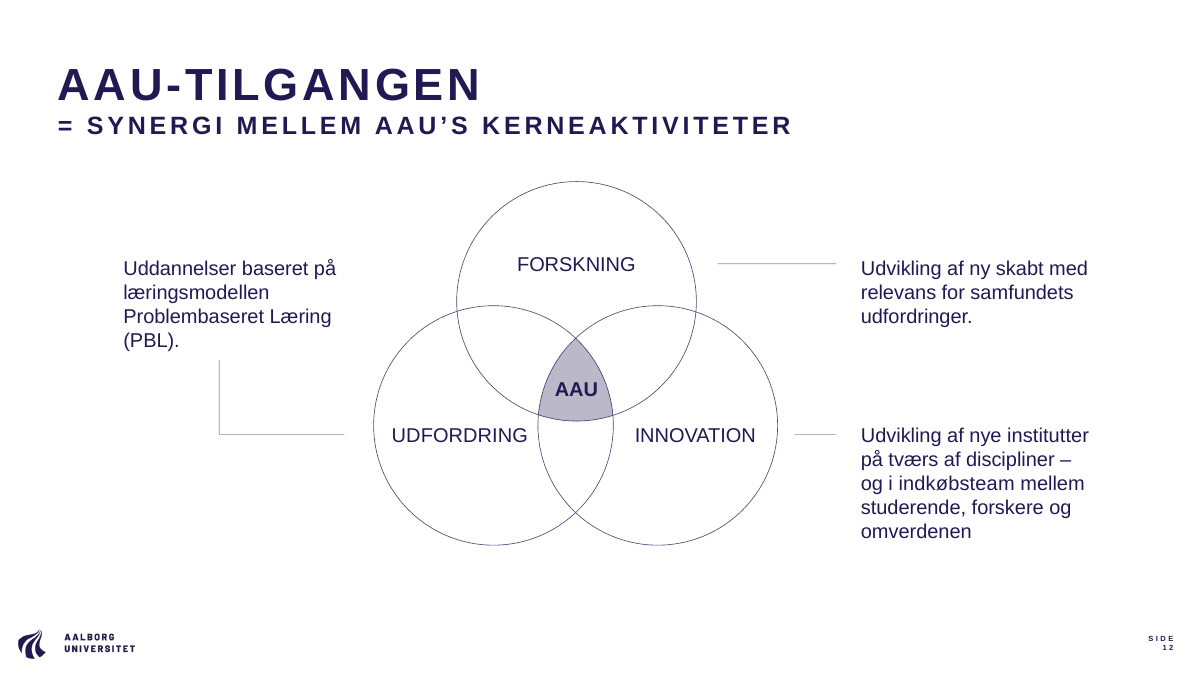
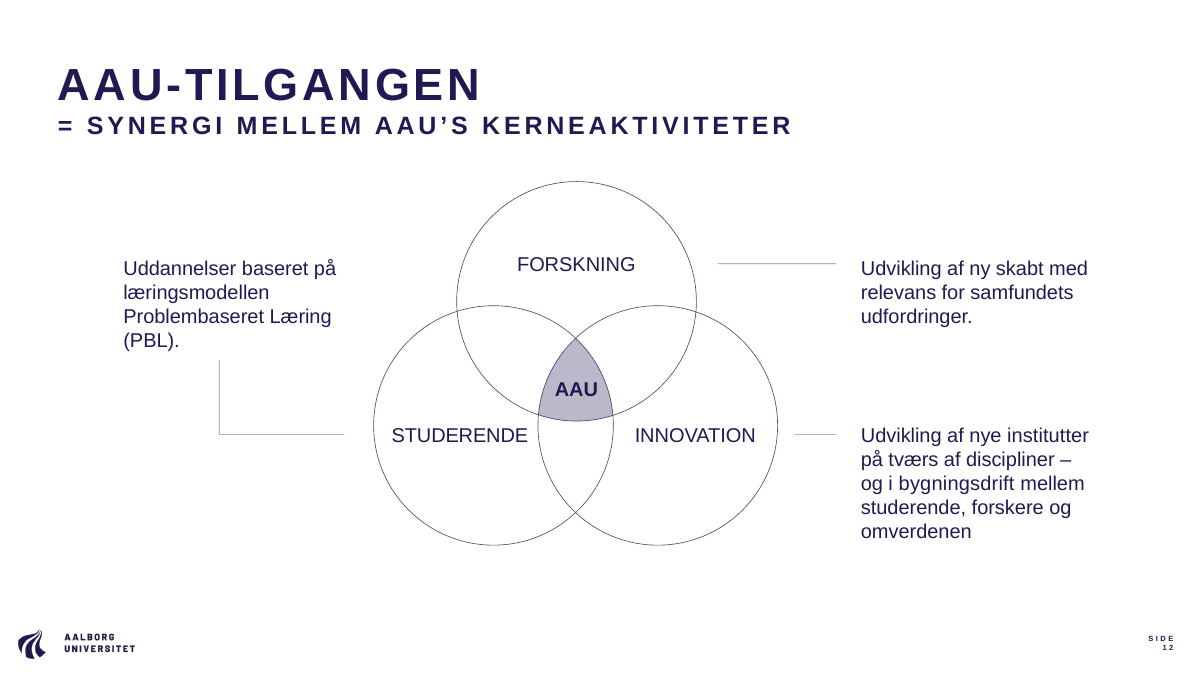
UDFORDRING at (460, 436): UDFORDRING -> STUDERENDE
indkøbsteam: indkøbsteam -> bygningsdrift
